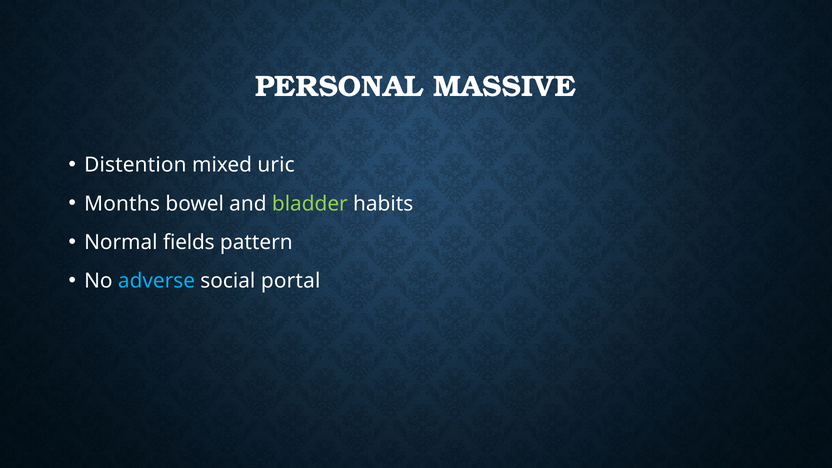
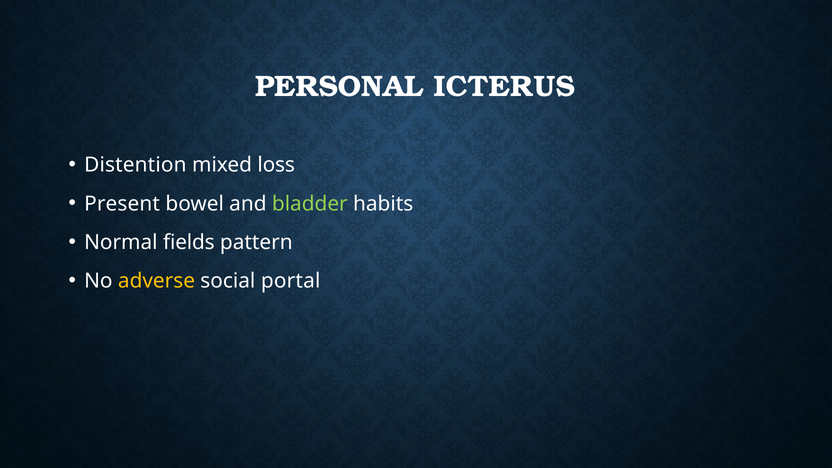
MASSIVE: MASSIVE -> ICTERUS
uric: uric -> loss
Months: Months -> Present
adverse colour: light blue -> yellow
